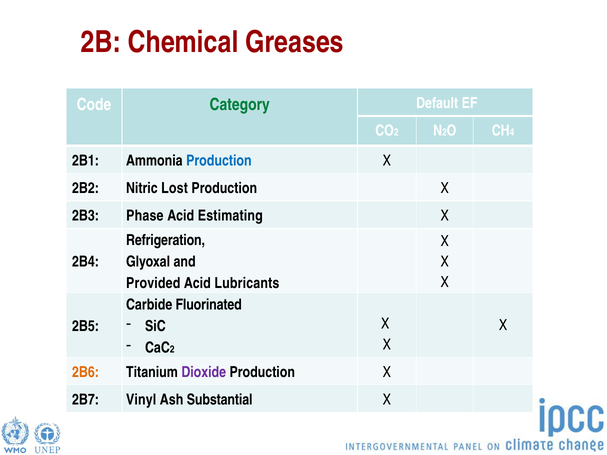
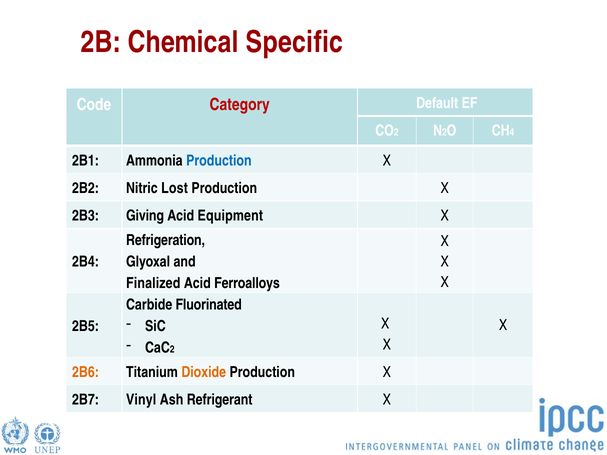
Greases: Greases -> Specific
Category colour: green -> red
Phase: Phase -> Giving
Estimating: Estimating -> Equipment
Provided: Provided -> Finalized
Lubricants: Lubricants -> Ferroalloys
Dioxide colour: purple -> orange
Substantial: Substantial -> Refrigerant
